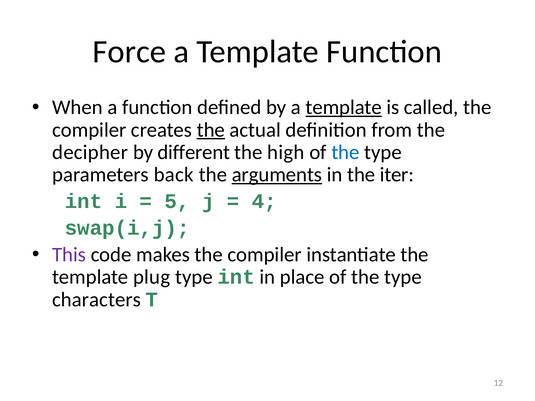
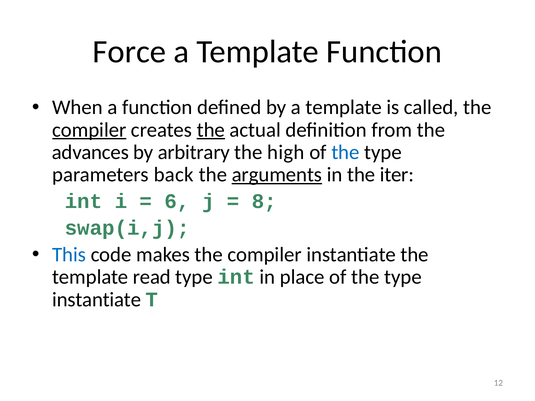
template at (344, 107) underline: present -> none
compiler at (89, 130) underline: none -> present
decipher: decipher -> advances
different: different -> arbitrary
5: 5 -> 6
4: 4 -> 8
This colour: purple -> blue
plug: plug -> read
characters at (97, 300): characters -> instantiate
